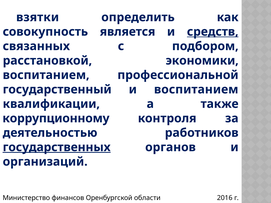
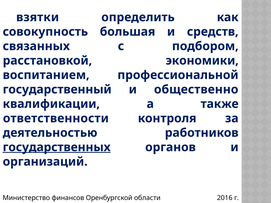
является: является -> большая
средств underline: present -> none
и воспитанием: воспитанием -> общественно
коррупционному: коррупционному -> ответственности
